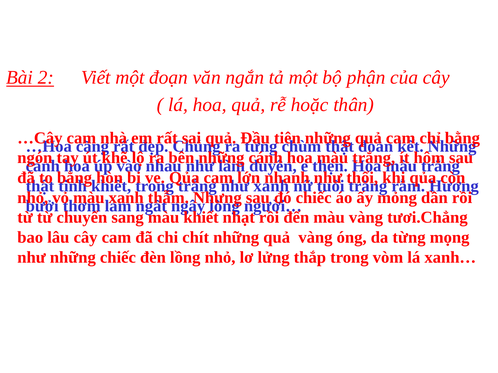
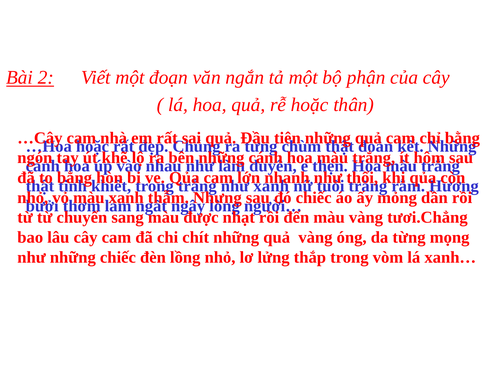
căng at (92, 146): căng -> hoặc
màu khiết: khiết -> được
